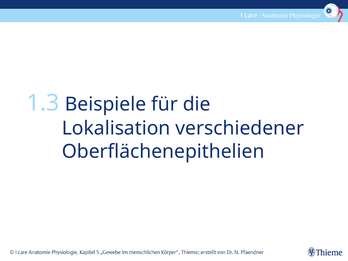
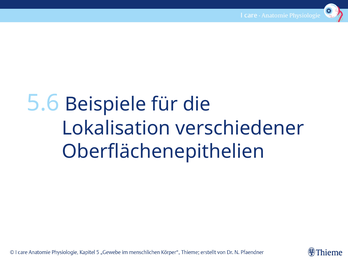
1.3: 1.3 -> 5.6
